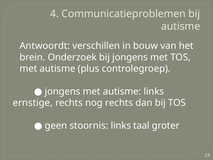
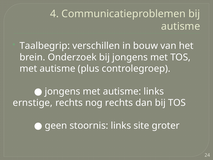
Antwoordt: Antwoordt -> Taalbegrip
taal: taal -> site
